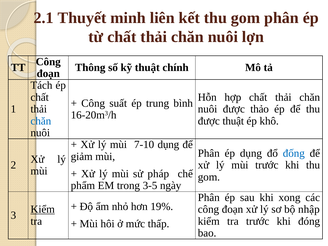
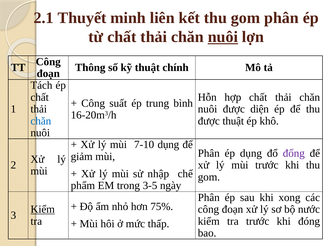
nuôi at (223, 37) underline: none -> present
thảo: thảo -> diện
đống colour: blue -> purple
pháp: pháp -> nhập
19%: 19% -> 75%
nhập: nhập -> nước
